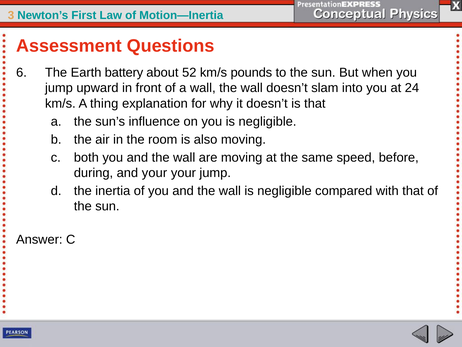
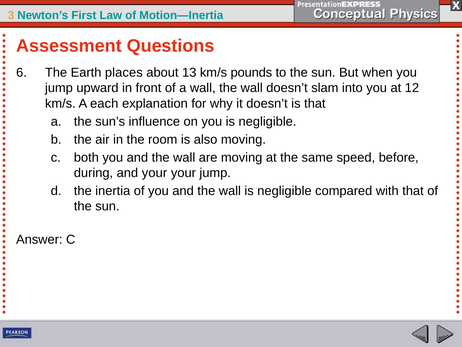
battery: battery -> places
52: 52 -> 13
24: 24 -> 12
thing: thing -> each
